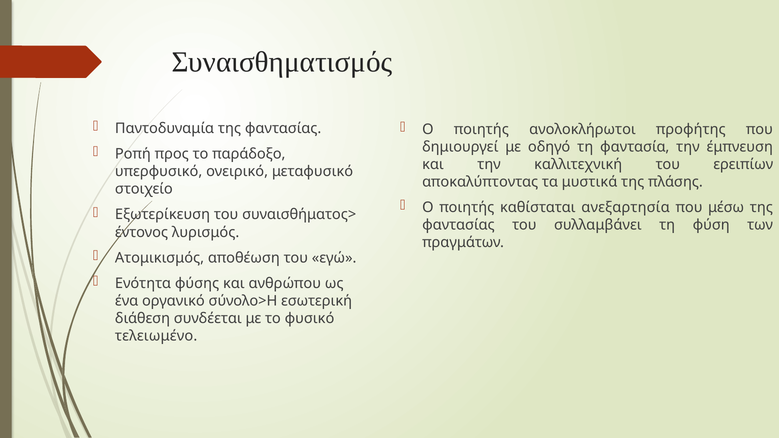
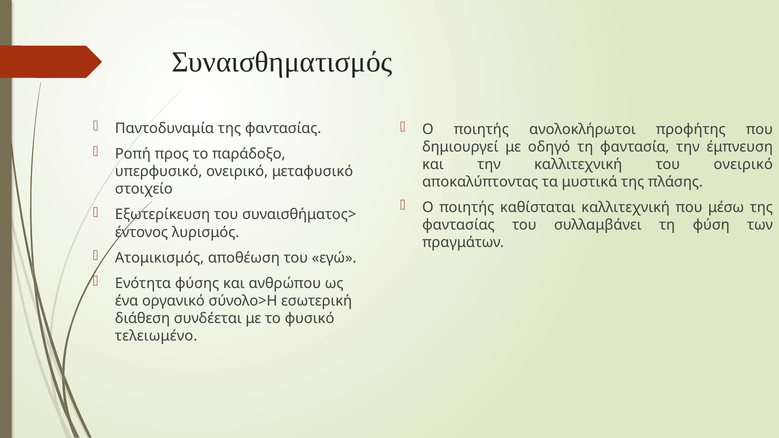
του ερειπίων: ερειπίων -> ονειρικό
καθίσταται ανεξαρτησία: ανεξαρτησία -> καλλιτεχνική
